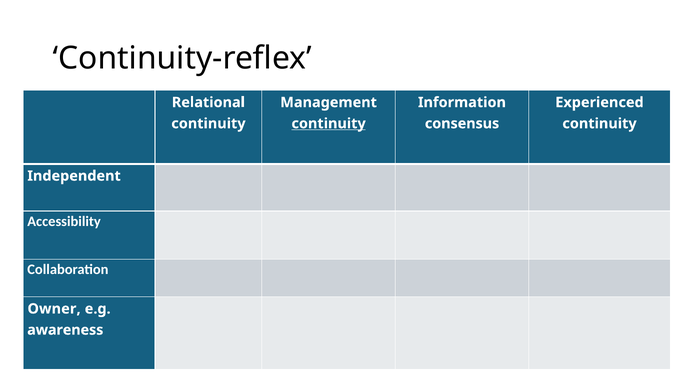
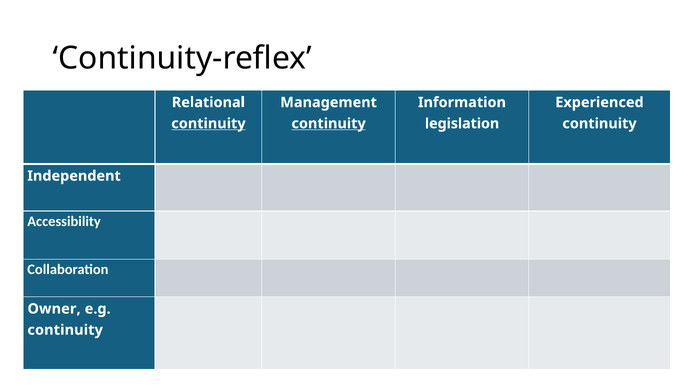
continuity at (208, 124) underline: none -> present
consensus: consensus -> legislation
awareness at (65, 330): awareness -> continuity
